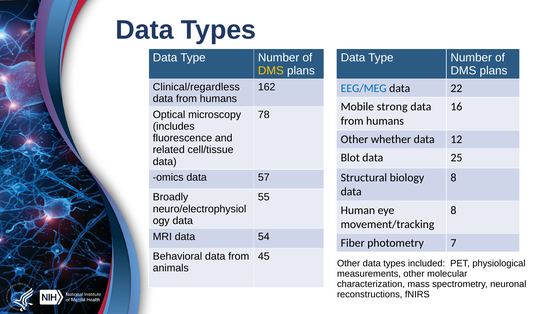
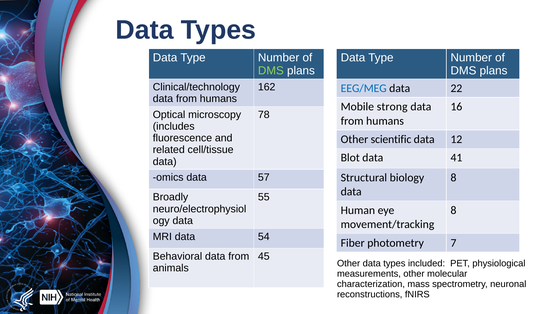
DMS at (271, 70) colour: yellow -> light green
Clinical/regardless: Clinical/regardless -> Clinical/technology
whether: whether -> scientific
25: 25 -> 41
